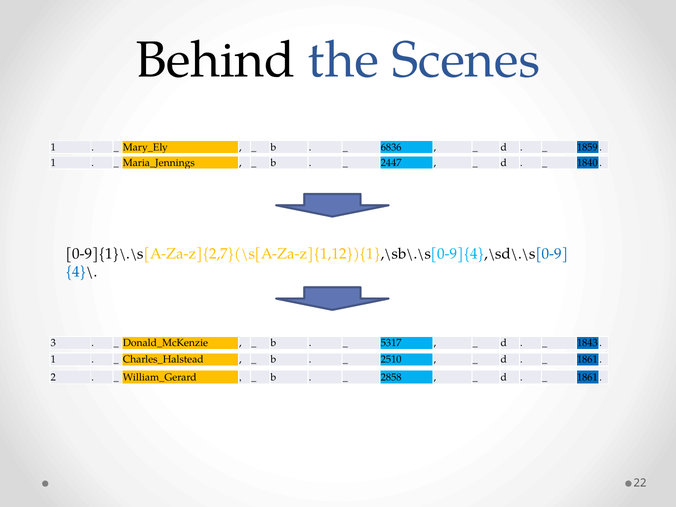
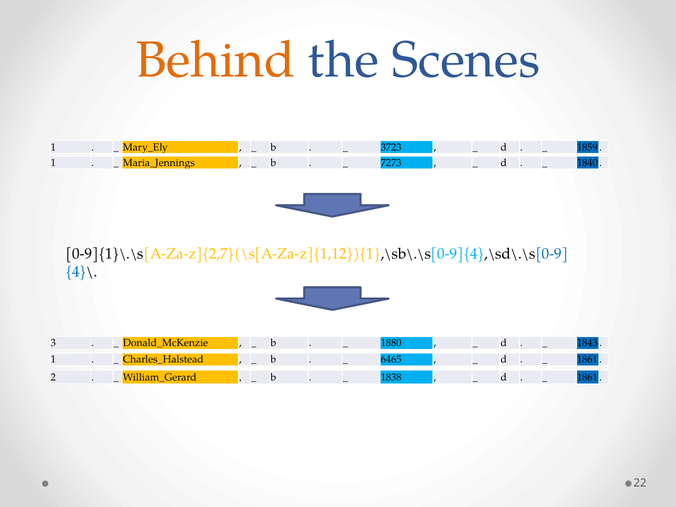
Behind colour: black -> orange
6836: 6836 -> 3723
2447: 2447 -> 7273
5317: 5317 -> 1880
2510: 2510 -> 6465
2858: 2858 -> 1838
